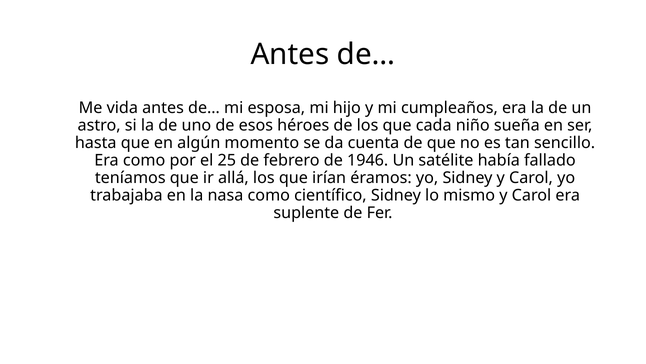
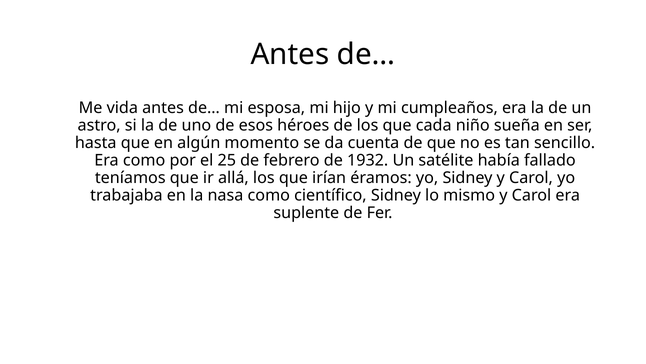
1946: 1946 -> 1932
